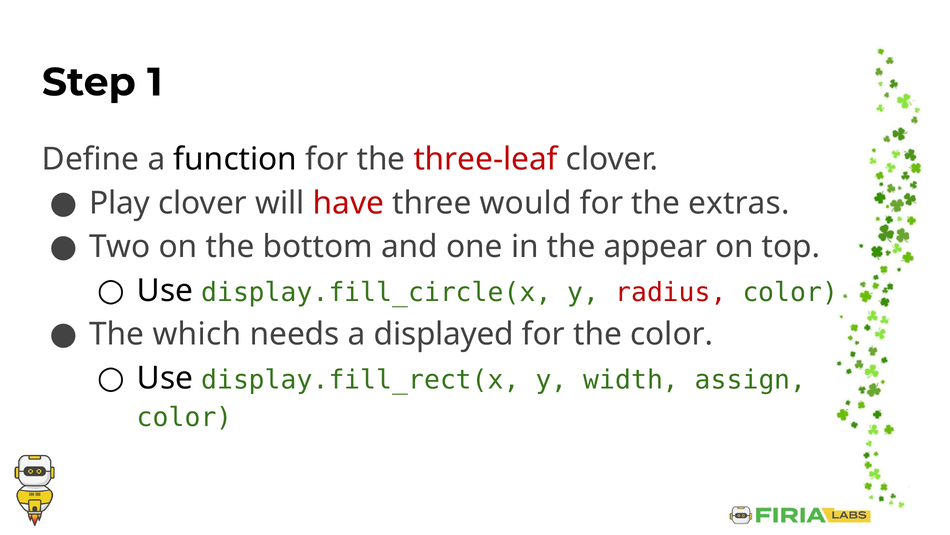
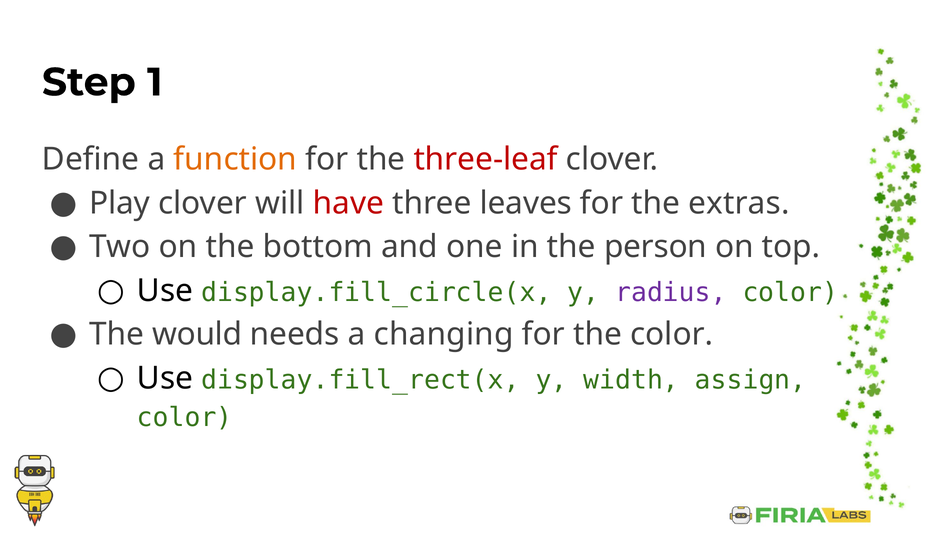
function colour: black -> orange
would: would -> leaves
appear: appear -> person
radius colour: red -> purple
which: which -> would
displayed: displayed -> changing
